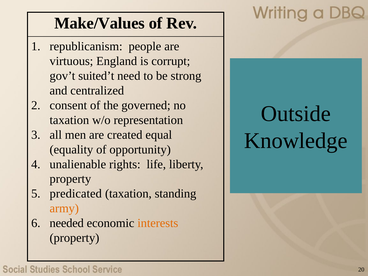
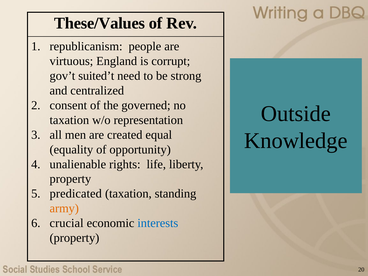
Make/Values: Make/Values -> These/Values
needed: needed -> crucial
interests colour: orange -> blue
